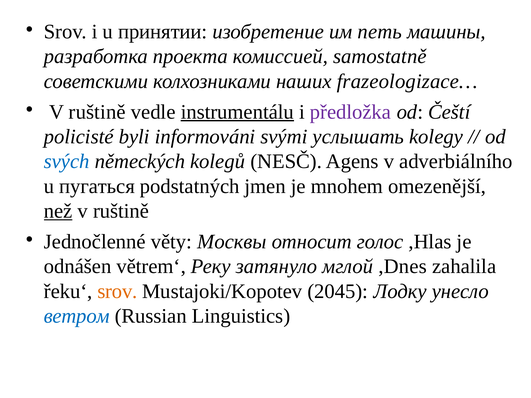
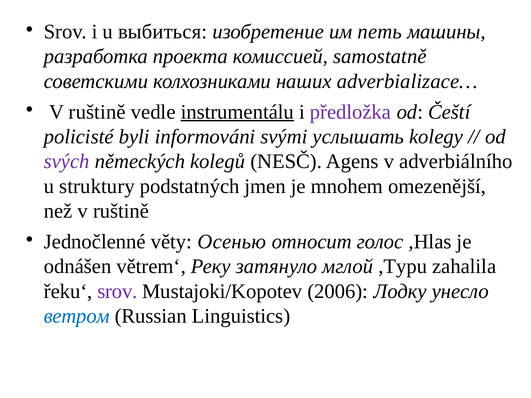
принятии: принятии -> выбиться
frazeologizace…: frazeologizace… -> adverbializace…
svých colour: blue -> purple
пугаться: пугаться -> struktury
než underline: present -> none
Москвы: Москвы -> Осенью
,Dnes: ,Dnes -> ,Typu
srov at (117, 291) colour: orange -> purple
2045: 2045 -> 2006
